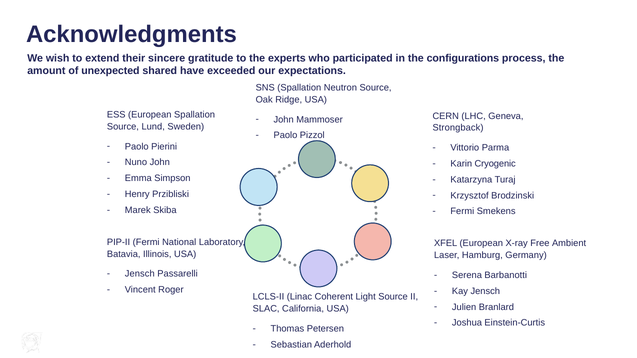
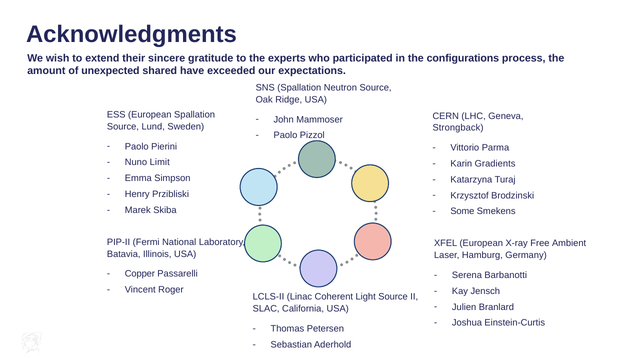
Nuno John: John -> Limit
Cryogenic: Cryogenic -> Gradients
Fermi at (462, 212): Fermi -> Some
Jensch at (140, 274): Jensch -> Copper
